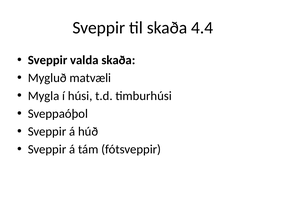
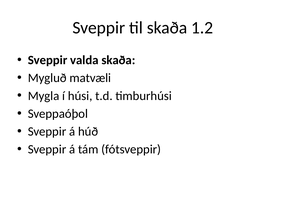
4.4: 4.4 -> 1.2
